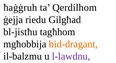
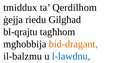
ħaġġruh: ħaġġruh -> tmiddux
bl-jistħu: bl-jistħu -> bl-qrajtu
l-lawdnu colour: purple -> blue
